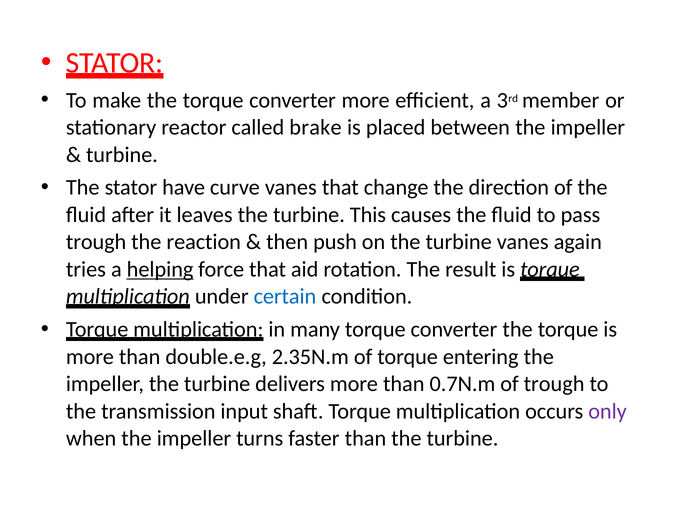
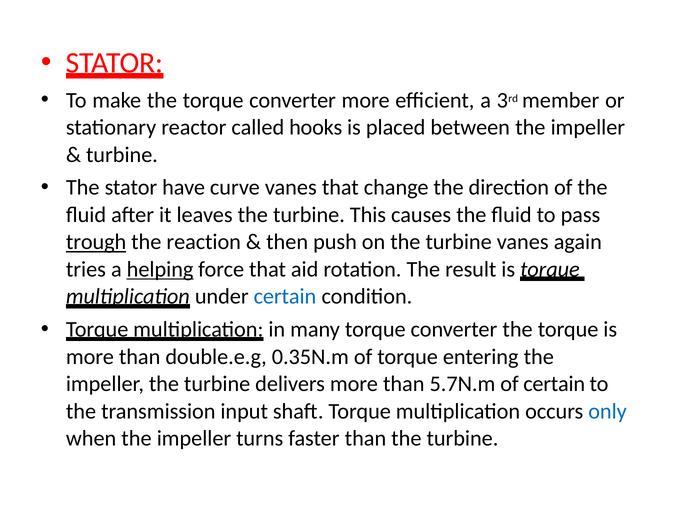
brake: brake -> hooks
trough at (96, 242) underline: none -> present
2.35N.m: 2.35N.m -> 0.35N.m
0.7N.m: 0.7N.m -> 5.7N.m
of trough: trough -> certain
only colour: purple -> blue
